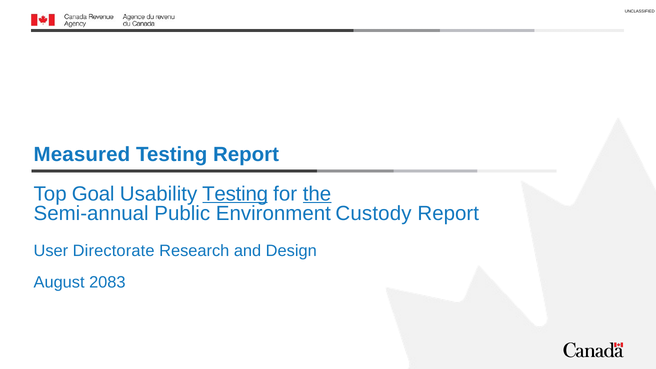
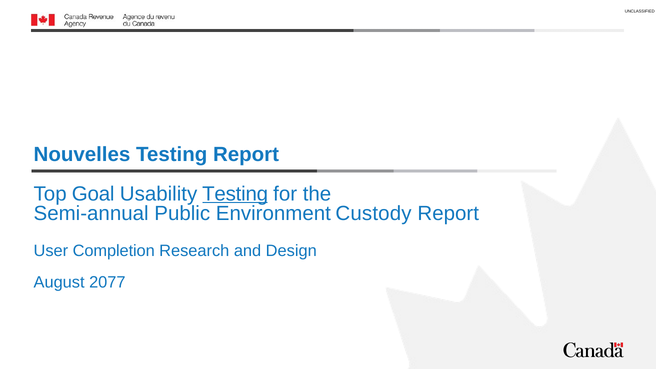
Measured: Measured -> Nouvelles
the underline: present -> none
Directorate: Directorate -> Completion
2083: 2083 -> 2077
